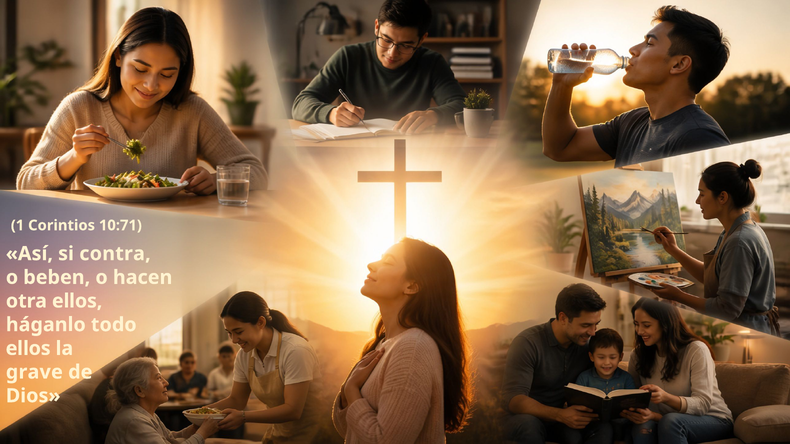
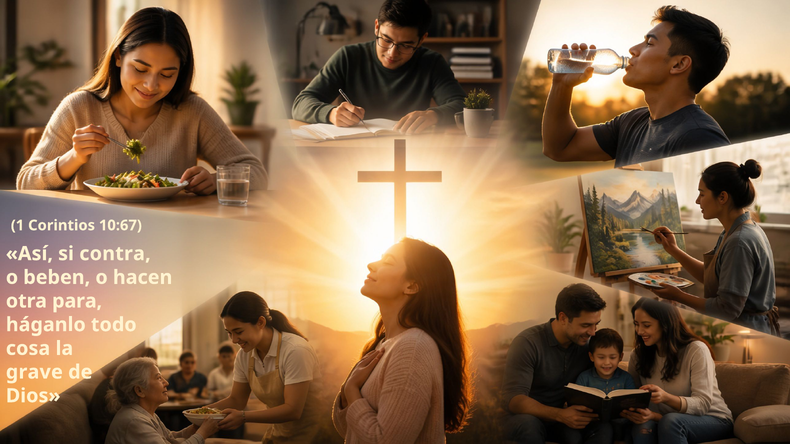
10:71: 10:71 -> 10:67
otra ellos: ellos -> para
ellos at (28, 349): ellos -> cosa
